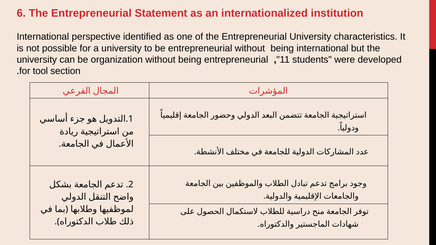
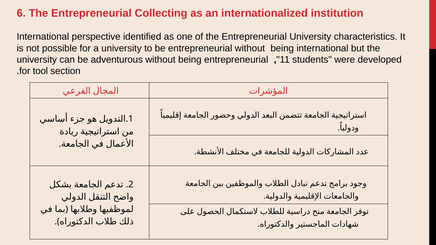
Statement: Statement -> Collecting
organization: organization -> adventurous
